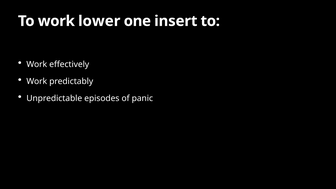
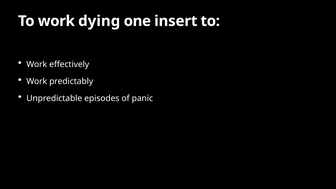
lower: lower -> dying
